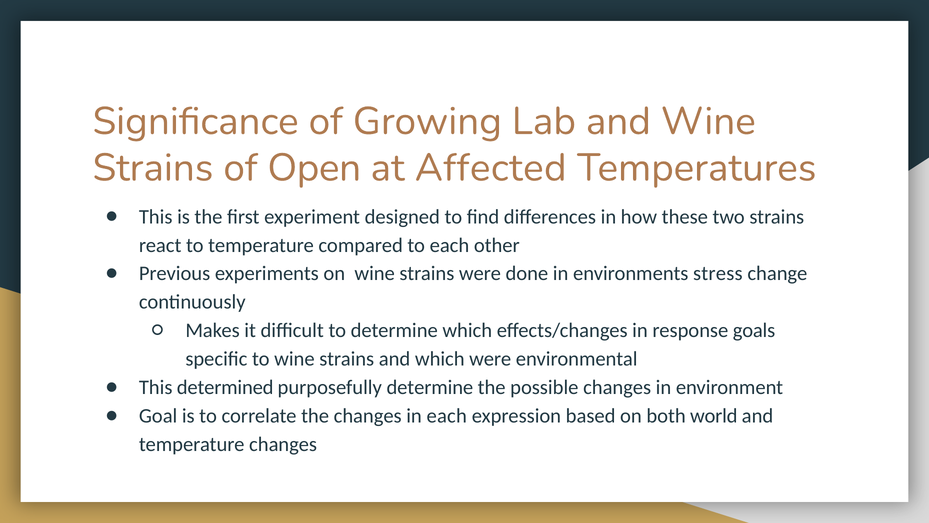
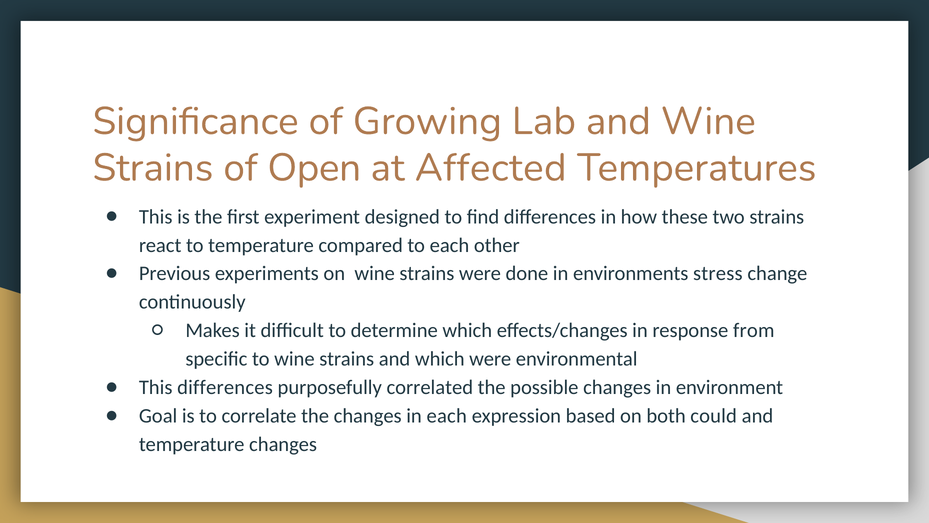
goals: goals -> from
This determined: determined -> differences
purposefully determine: determine -> correlated
world: world -> could
